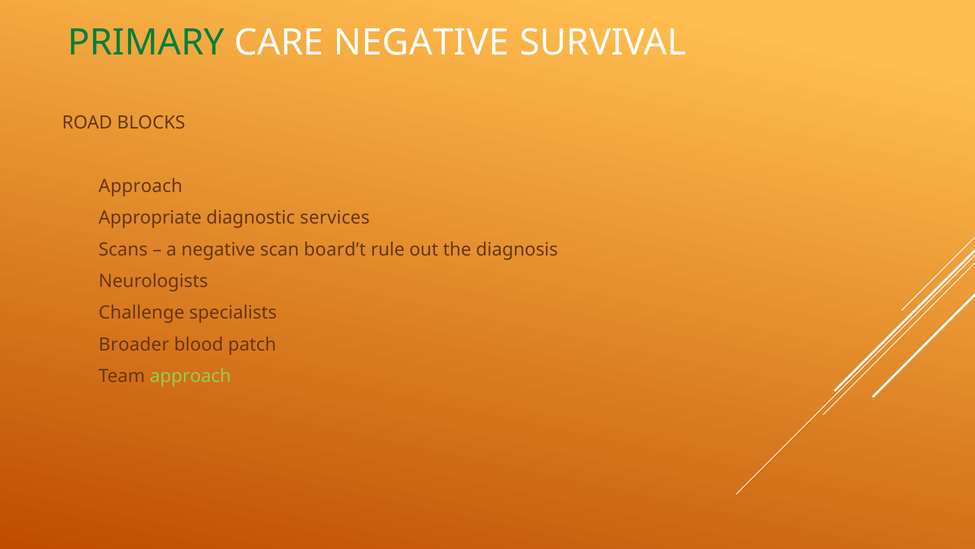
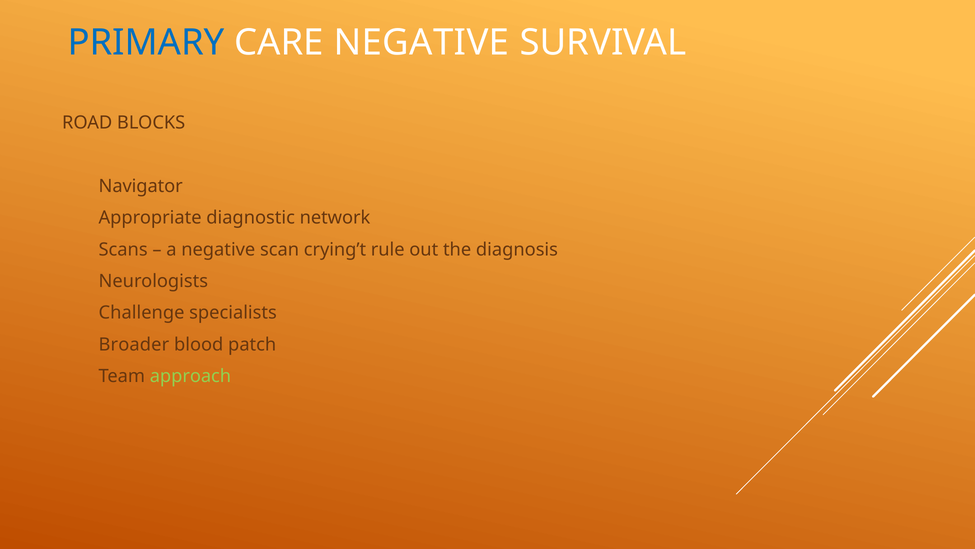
PRIMARY colour: green -> blue
Approach at (141, 186): Approach -> Navigator
services: services -> network
board’t: board’t -> crying’t
